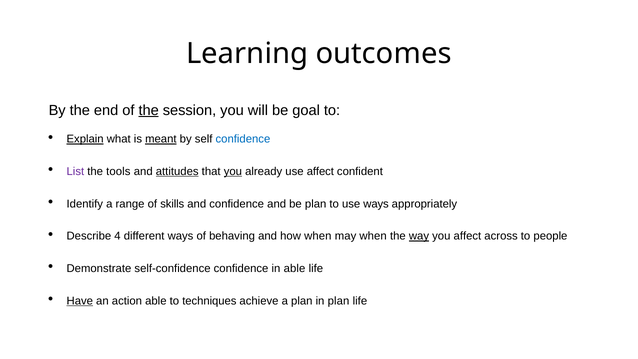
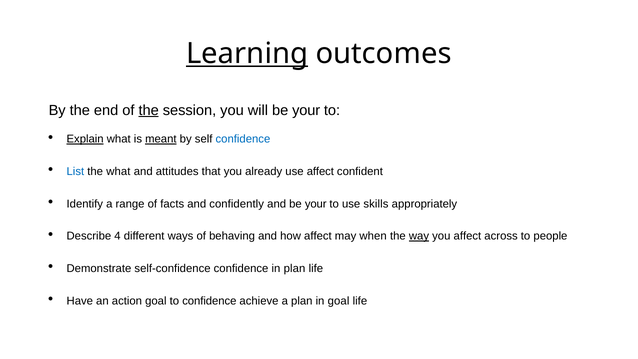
Learning underline: none -> present
will be goal: goal -> your
List colour: purple -> blue
the tools: tools -> what
attitudes underline: present -> none
you at (233, 171) underline: present -> none
skills: skills -> facts
and confidence: confidence -> confidently
and be plan: plan -> your
use ways: ways -> skills
how when: when -> affect
in able: able -> plan
Have underline: present -> none
action able: able -> goal
to techniques: techniques -> confidence
in plan: plan -> goal
